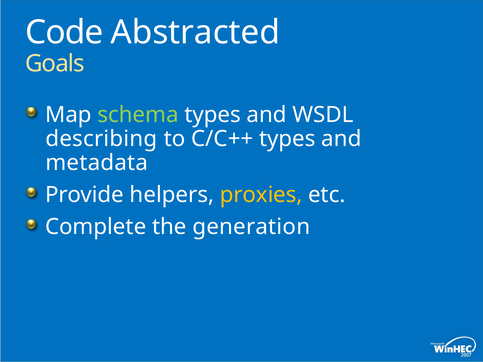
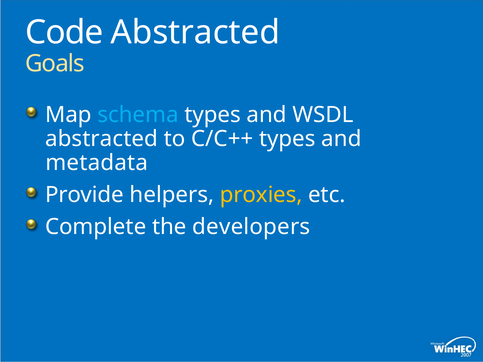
schema colour: light green -> light blue
describing at (101, 139): describing -> abstracted
generation: generation -> developers
